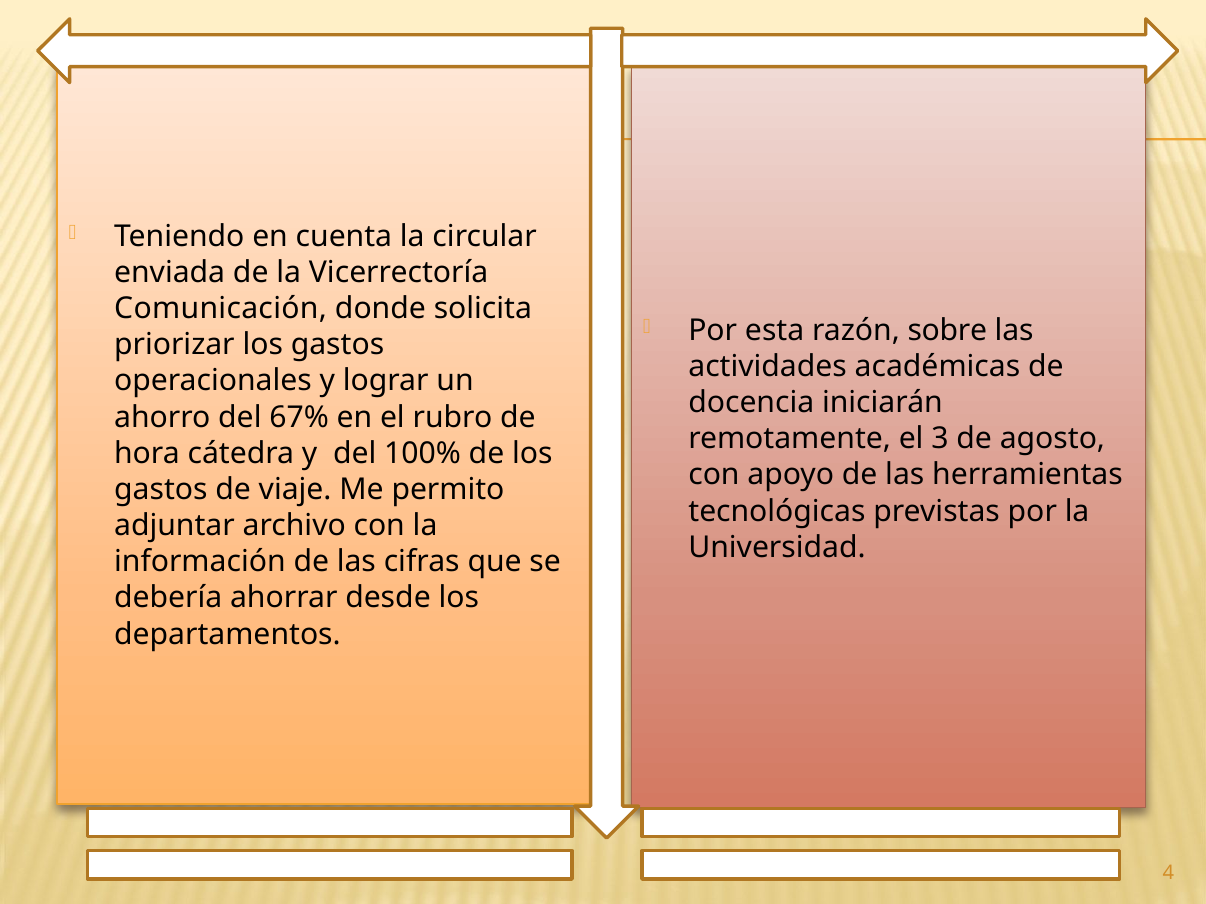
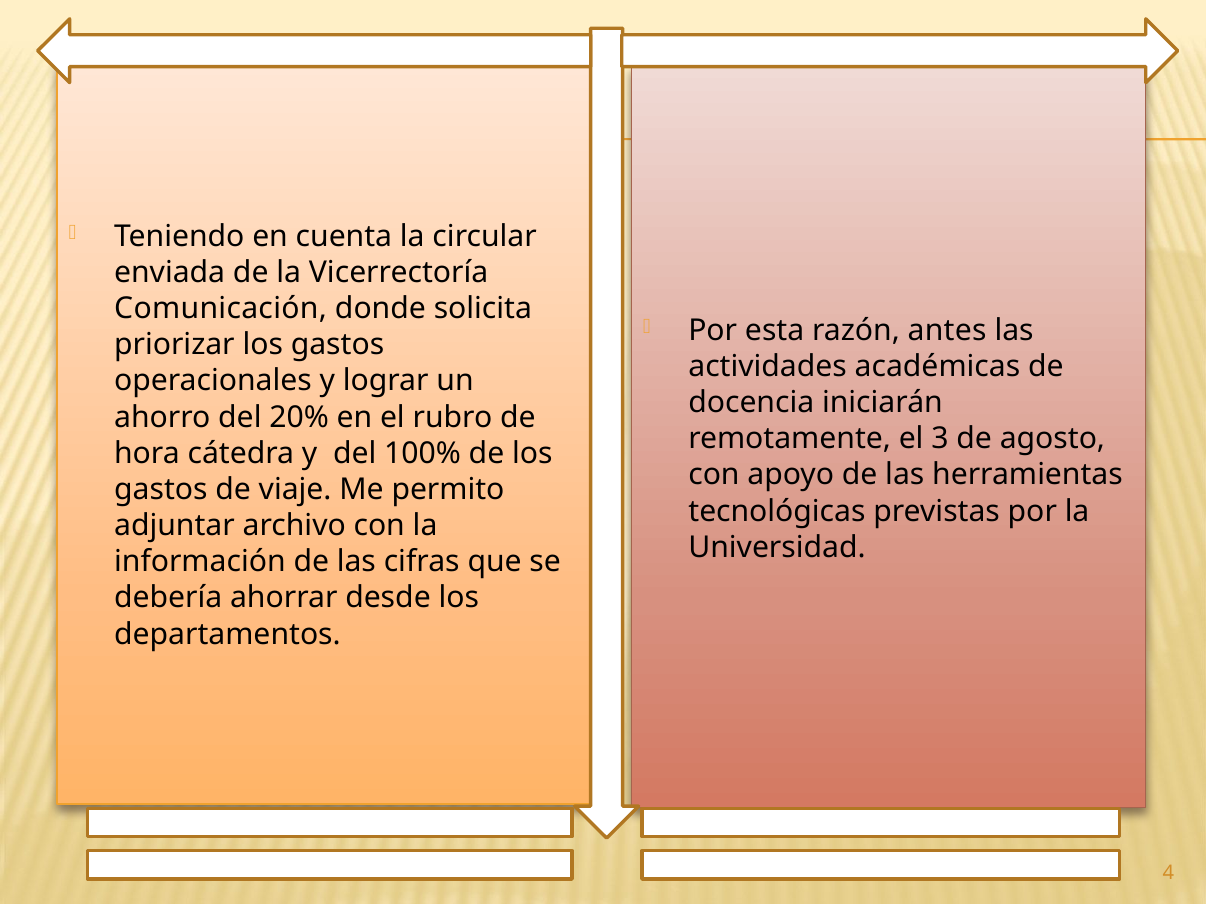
sobre: sobre -> antes
67%: 67% -> 20%
